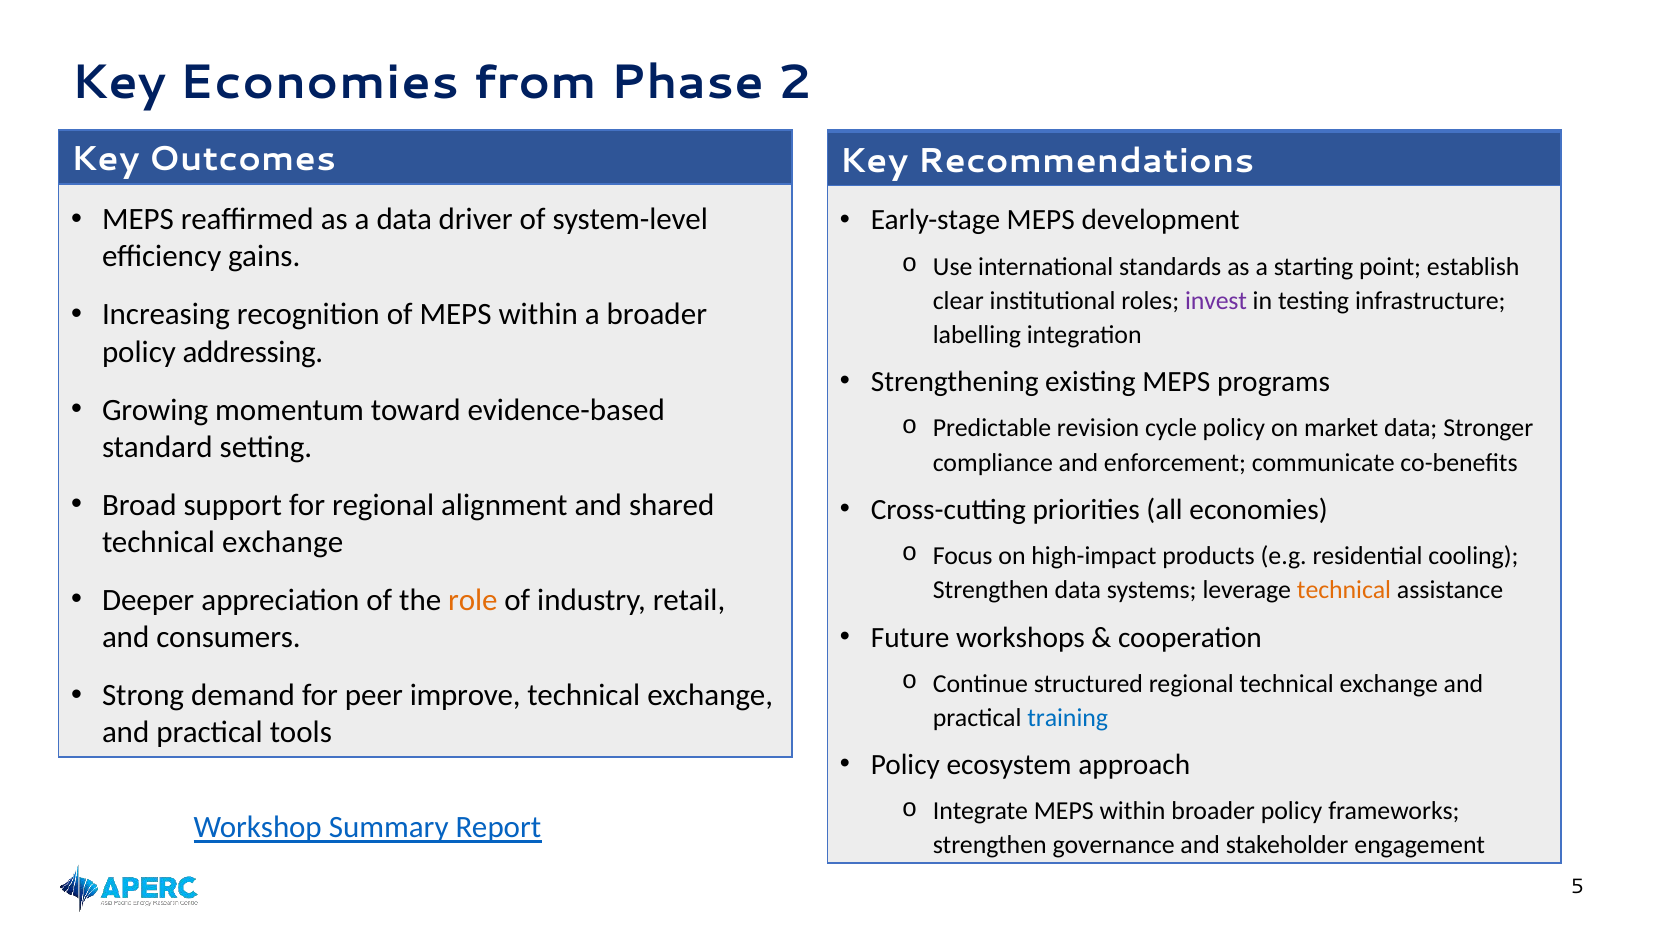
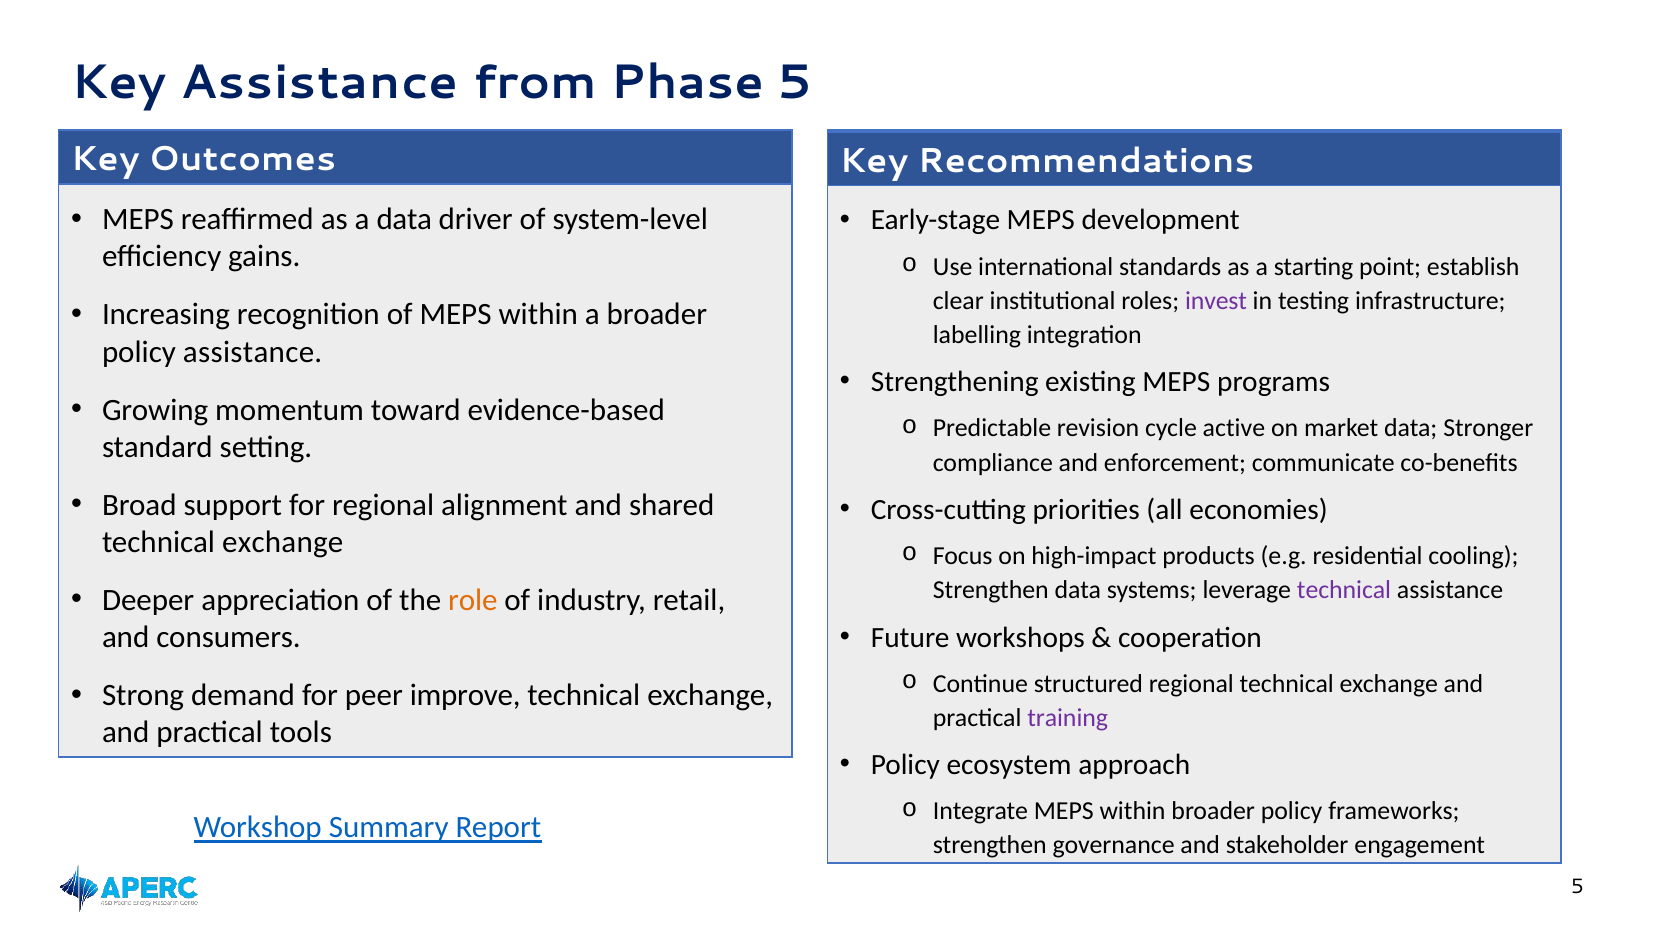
Key Economies: Economies -> Assistance
Phase 2: 2 -> 5
policy addressing: addressing -> assistance
cycle policy: policy -> active
technical at (1344, 590) colour: orange -> purple
training colour: blue -> purple
